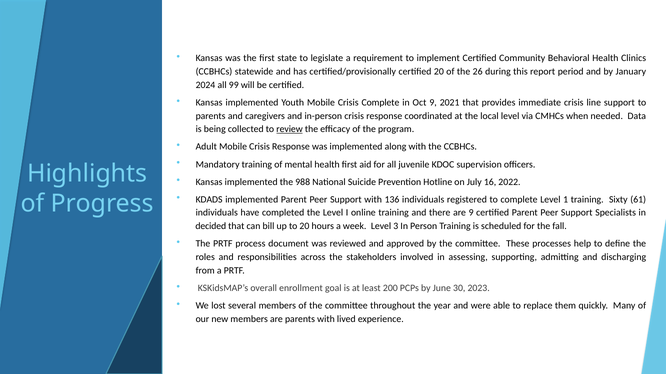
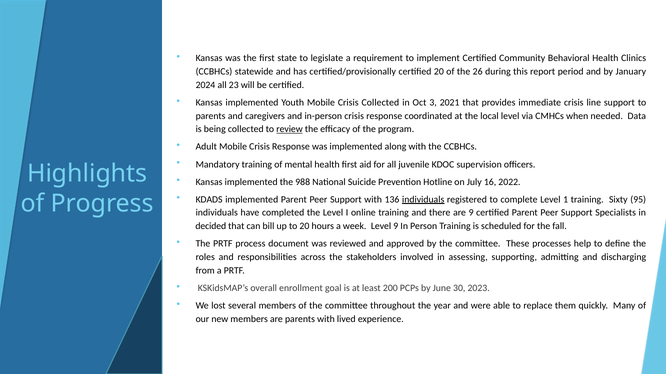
99: 99 -> 23
Crisis Complete: Complete -> Collected
Oct 9: 9 -> 3
individuals at (423, 200) underline: none -> present
61: 61 -> 95
Level 3: 3 -> 9
